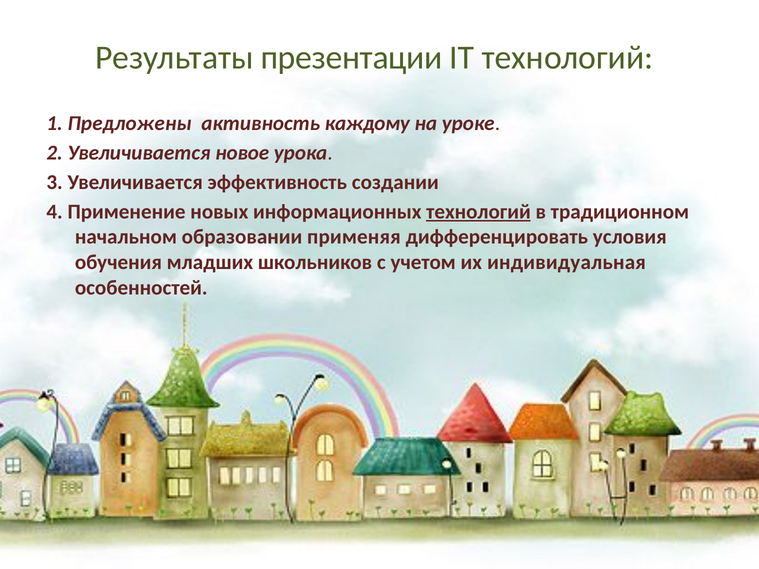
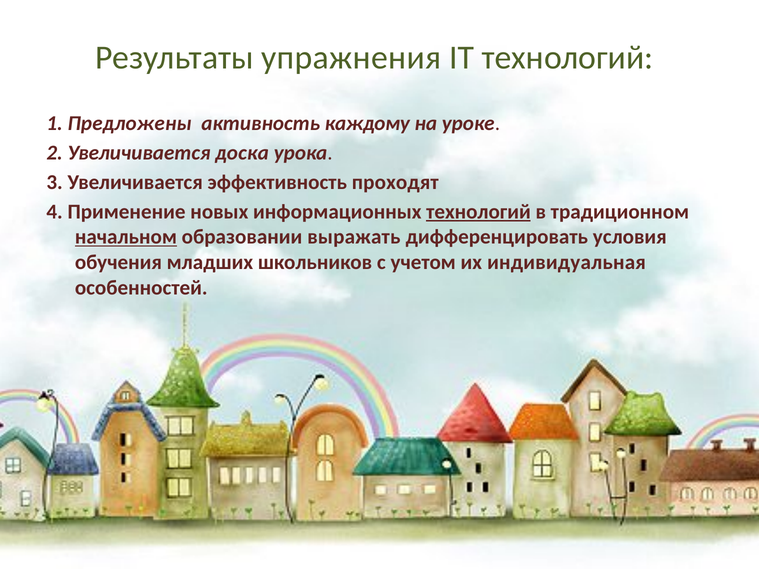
презентации: презентации -> упражнения
новое: новое -> доска
создании: создании -> проходят
начальном underline: none -> present
применяя: применяя -> выражать
